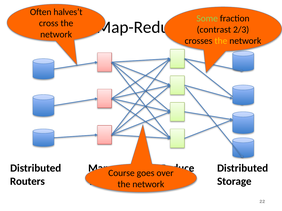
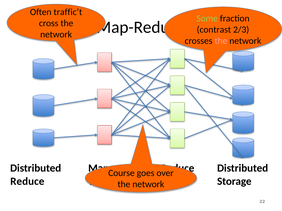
halves’t: halves’t -> traffic’t
the at (221, 41) colour: yellow -> pink
Routers at (27, 182): Routers -> Reduce
